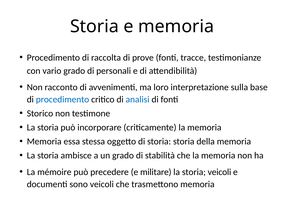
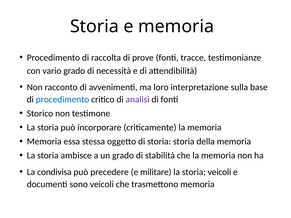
personali: personali -> necessità
analisi colour: blue -> purple
mémoire: mémoire -> condivisa
